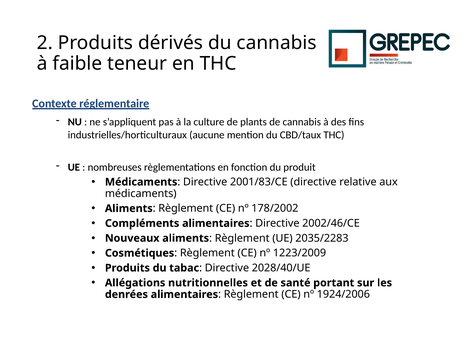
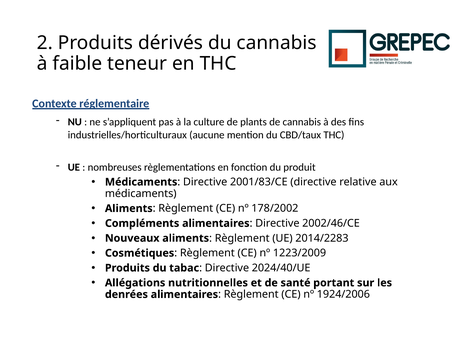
2035/2283: 2035/2283 -> 2014/2283
2028/40/UE: 2028/40/UE -> 2024/40/UE
